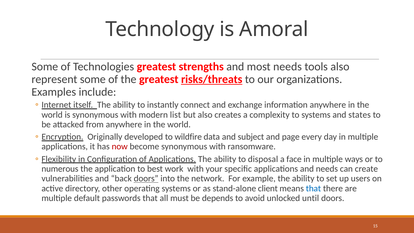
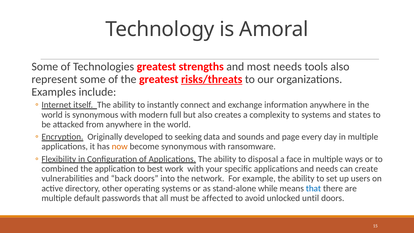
list: list -> full
wildfire: wildfire -> seeking
subject: subject -> sounds
now colour: red -> orange
numerous: numerous -> combined
doors at (146, 178) underline: present -> none
client: client -> while
depends: depends -> affected
